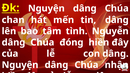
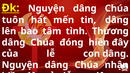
chan: chan -> tuôn
Nguyễn: Nguyễn -> Thương
